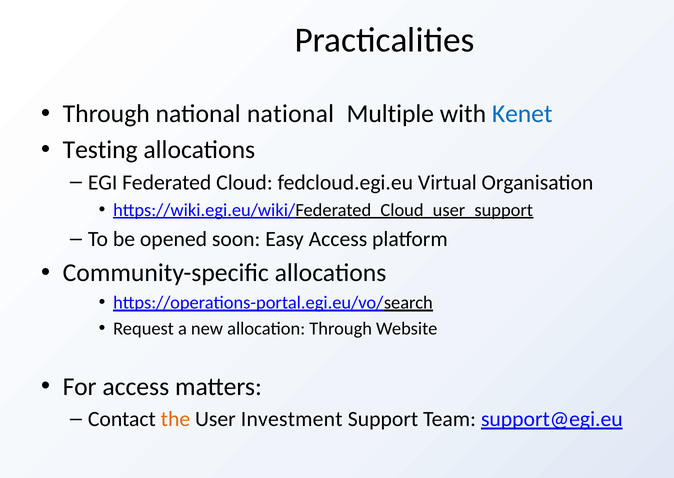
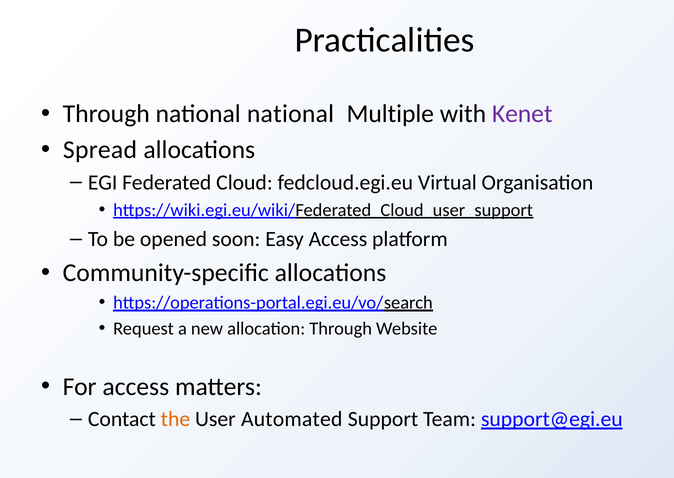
Kenet colour: blue -> purple
Testing: Testing -> Spread
Investment: Investment -> Automated
